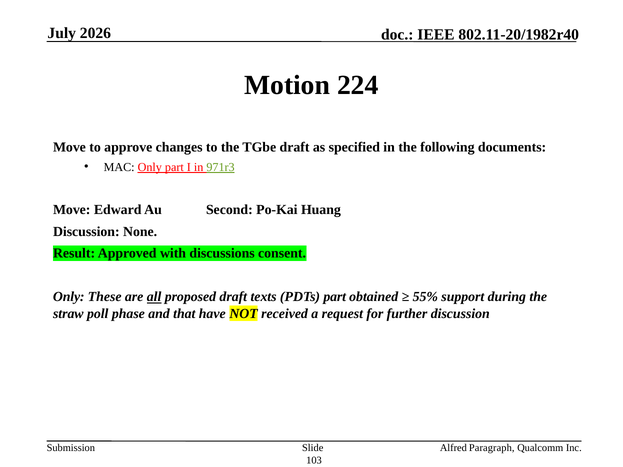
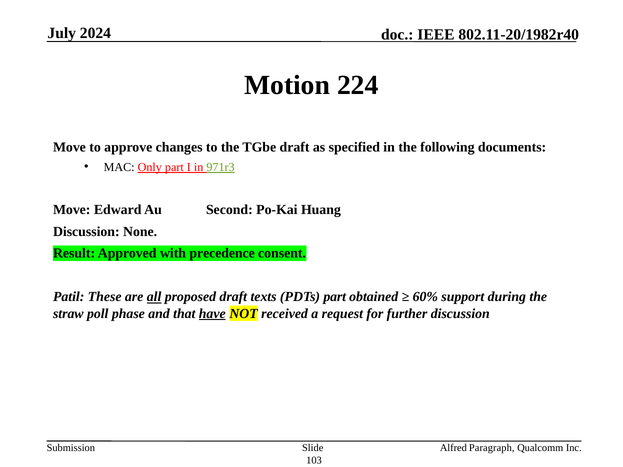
2026: 2026 -> 2024
discussions: discussions -> precedence
Only at (69, 297): Only -> Patil
55%: 55% -> 60%
have underline: none -> present
